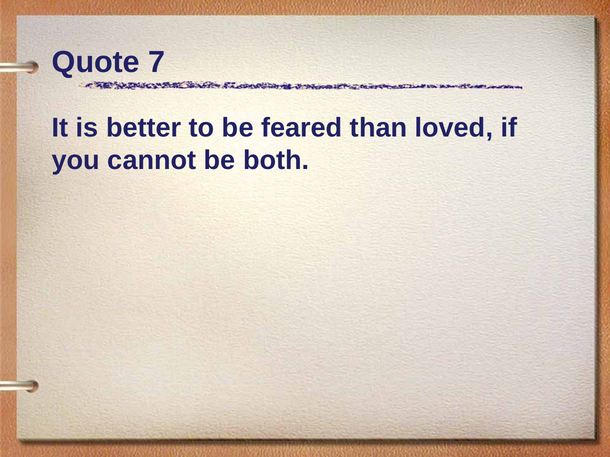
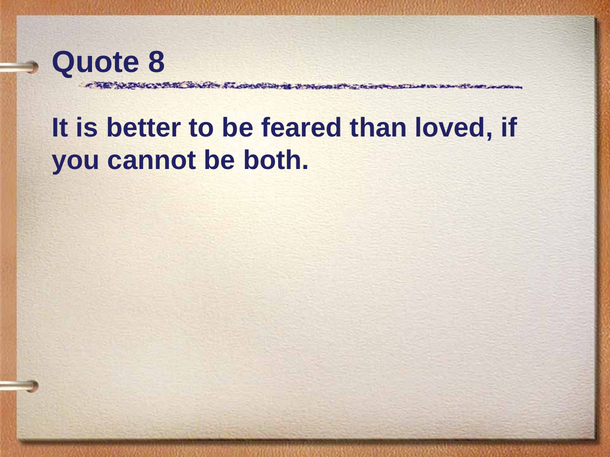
7: 7 -> 8
